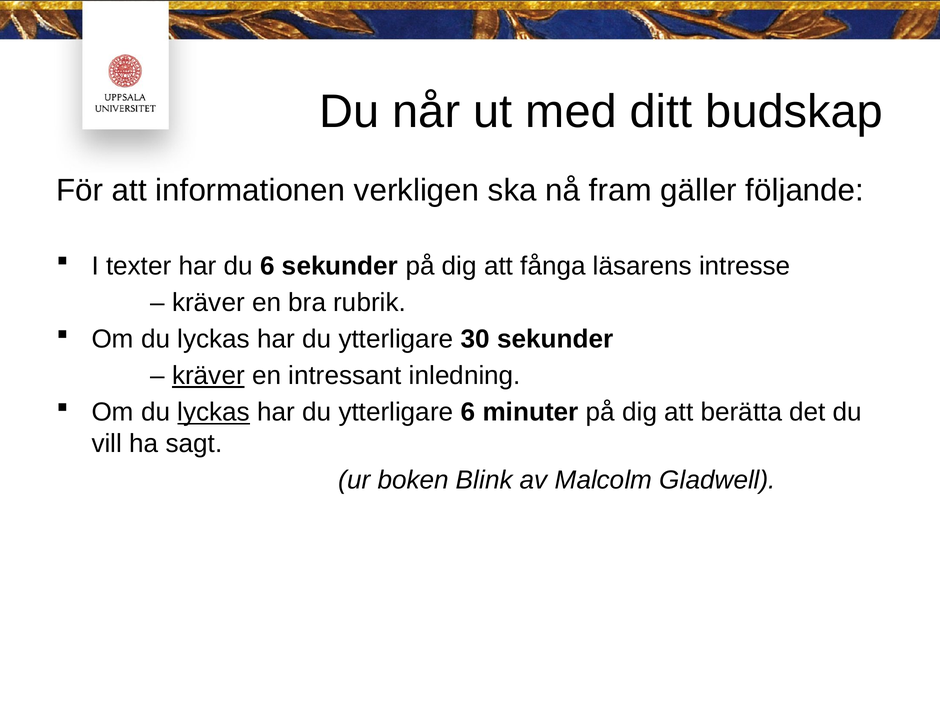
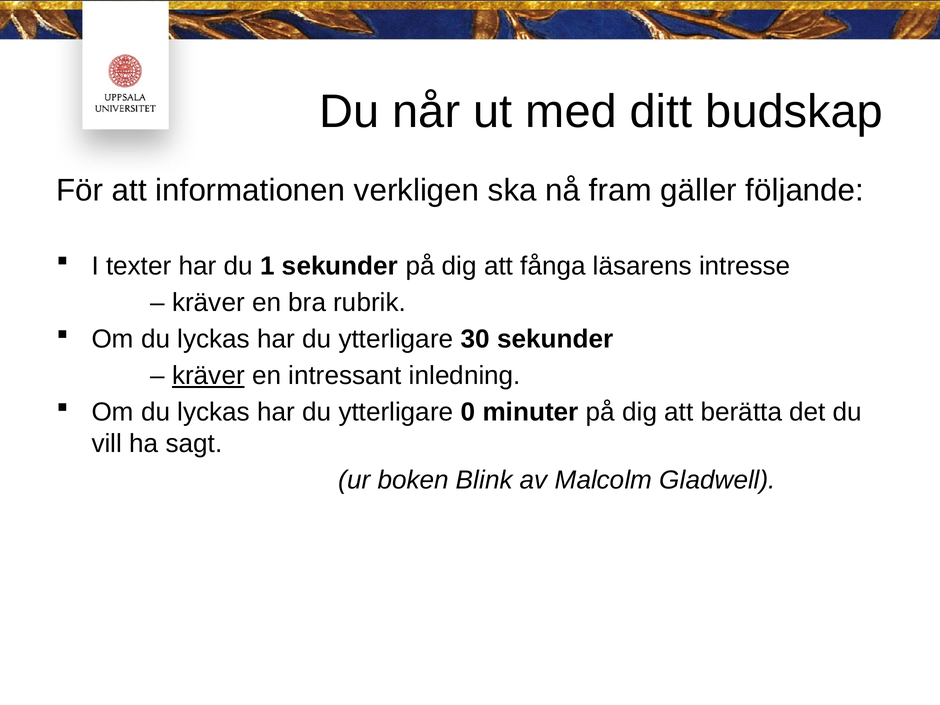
du 6: 6 -> 1
lyckas at (214, 412) underline: present -> none
ytterligare 6: 6 -> 0
